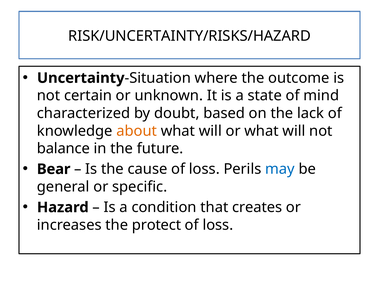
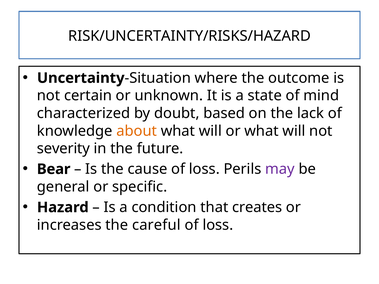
balance: balance -> severity
may colour: blue -> purple
protect: protect -> careful
